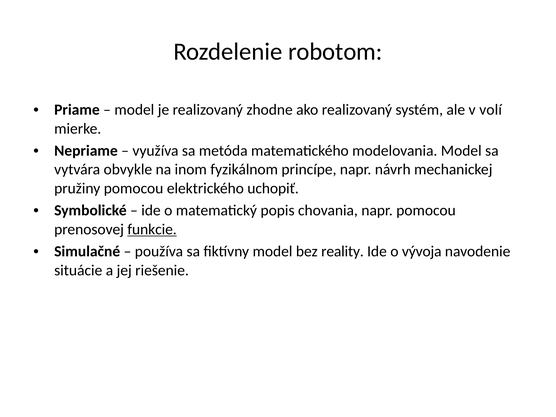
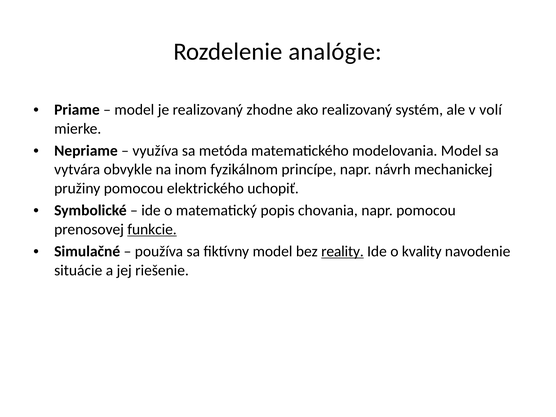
robotom: robotom -> analógie
reality underline: none -> present
vývoja: vývoja -> kvality
